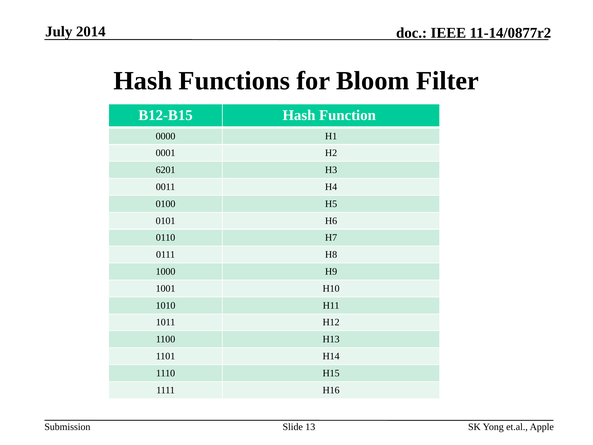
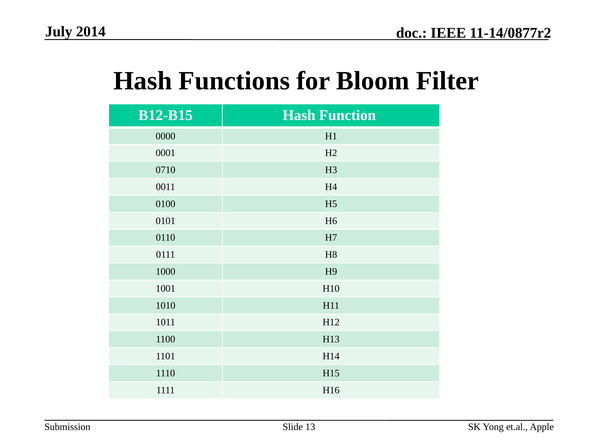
6201: 6201 -> 0710
